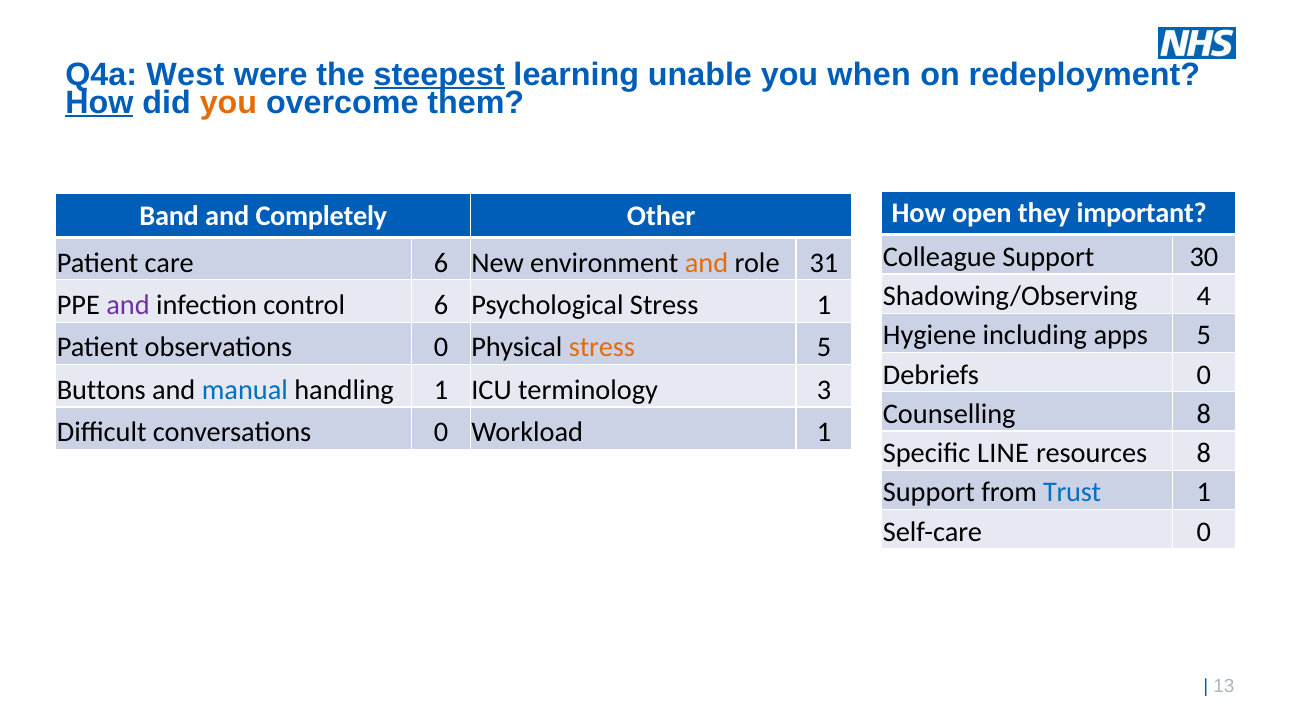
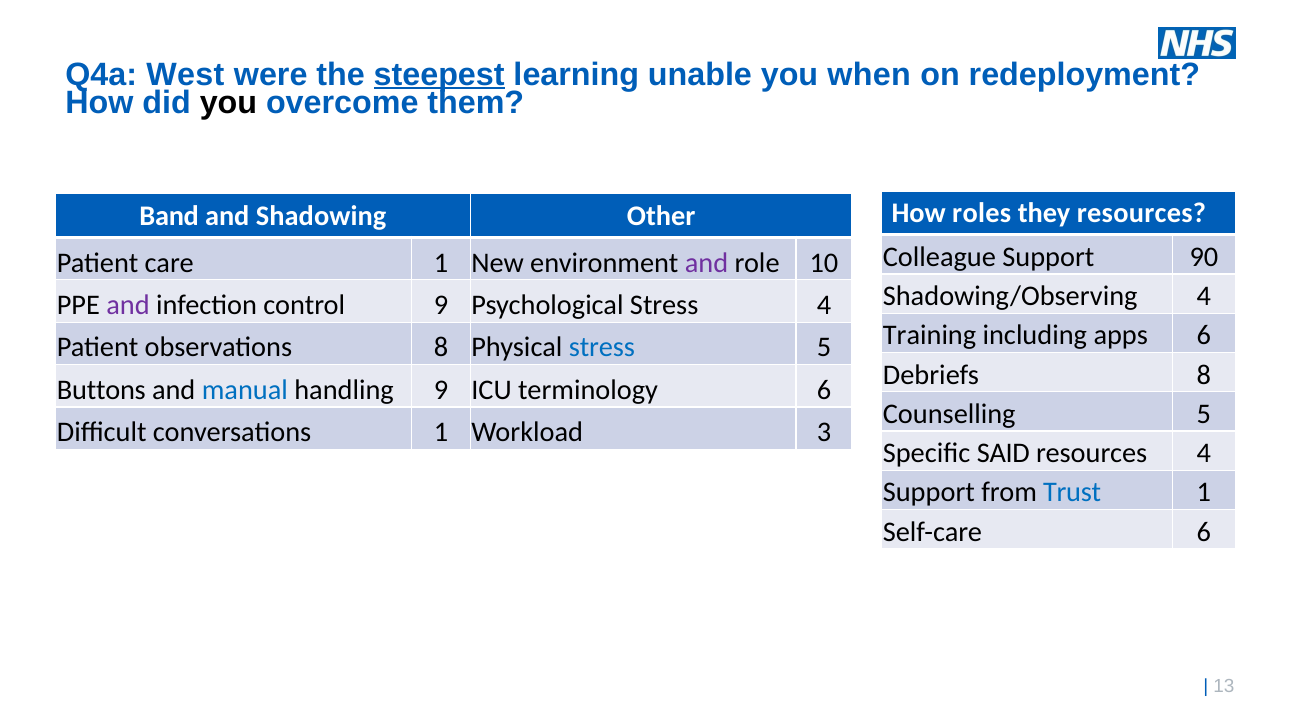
How at (99, 102) underline: present -> none
you at (228, 102) colour: orange -> black
open: open -> roles
they important: important -> resources
Completely: Completely -> Shadowing
30: 30 -> 90
care 6: 6 -> 1
and at (706, 263) colour: orange -> purple
31: 31 -> 10
control 6: 6 -> 9
Stress 1: 1 -> 4
Hygiene: Hygiene -> Training
apps 5: 5 -> 6
observations 0: 0 -> 8
stress at (602, 348) colour: orange -> blue
Debriefs 0: 0 -> 8
handling 1: 1 -> 9
terminology 3: 3 -> 6
Counselling 8: 8 -> 5
conversations 0: 0 -> 1
Workload 1: 1 -> 3
LINE: LINE -> SAID
resources 8: 8 -> 4
Self-care 0: 0 -> 6
